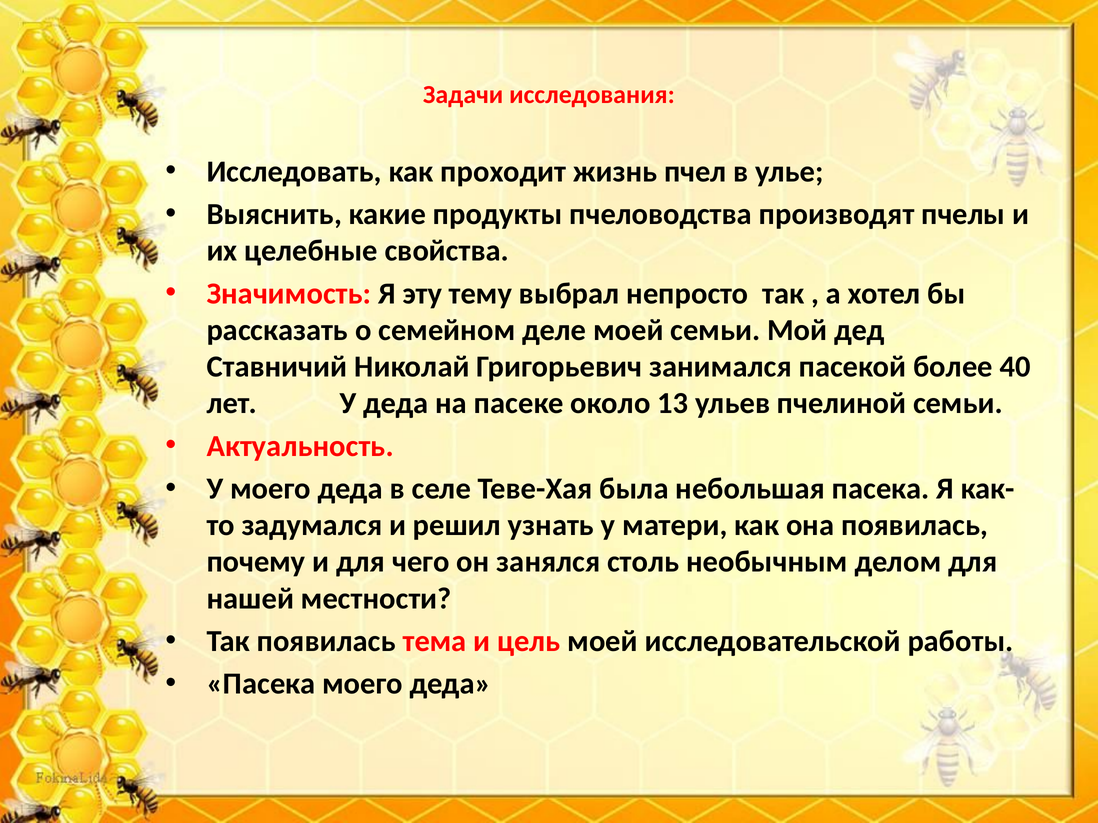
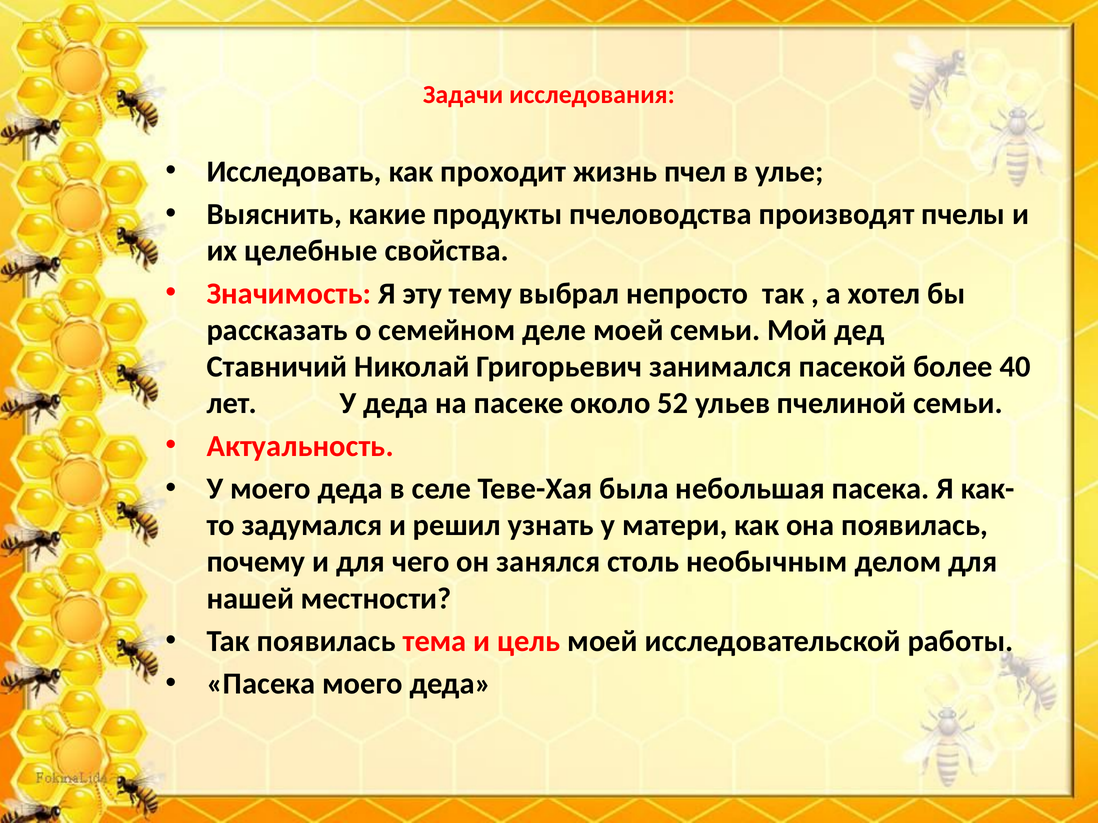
13: 13 -> 52
